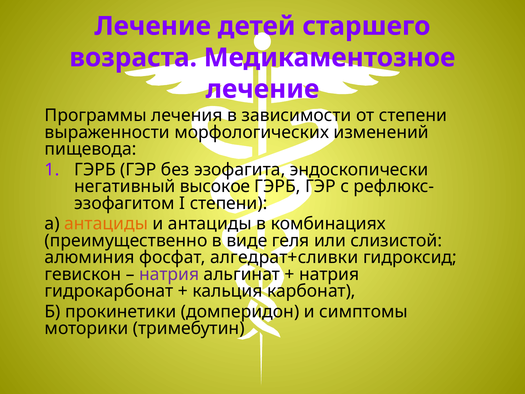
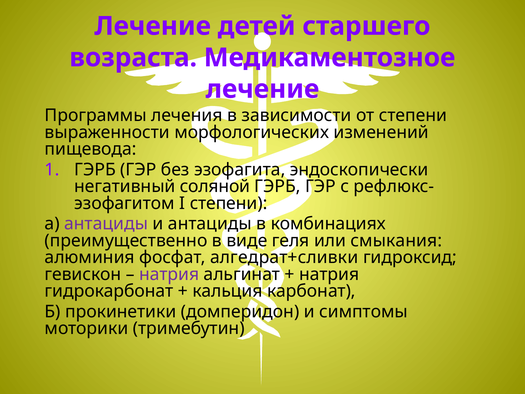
высокое: высокое -> соляной
антациды at (106, 224) colour: orange -> purple
слизистой: слизистой -> смыкания
